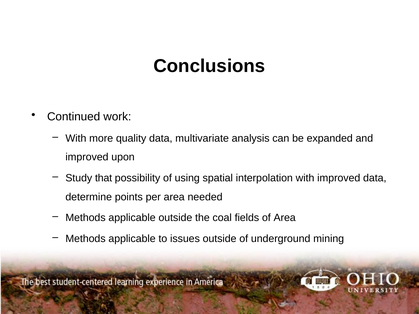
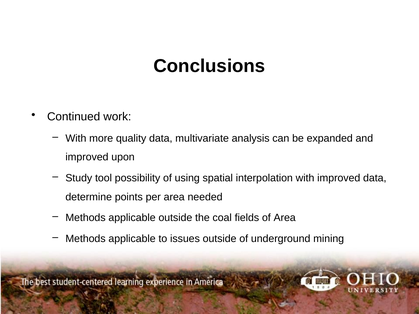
that: that -> tool
